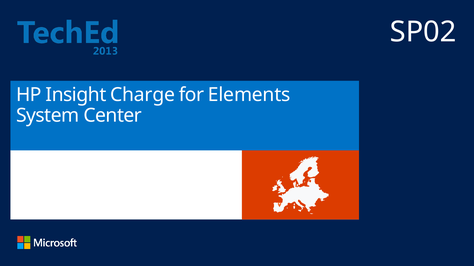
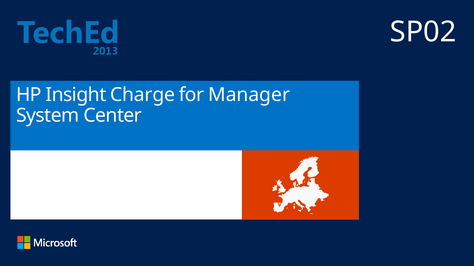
for Elements: Elements -> Manager
